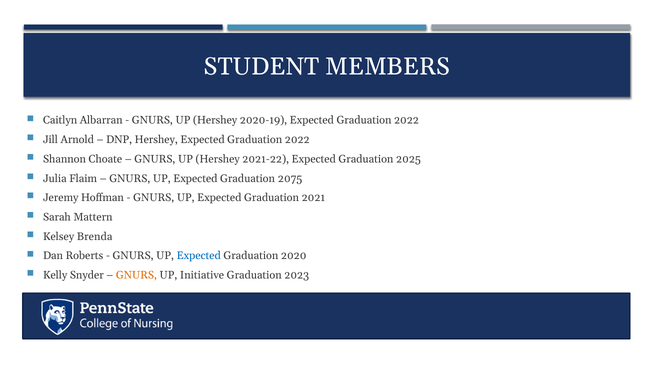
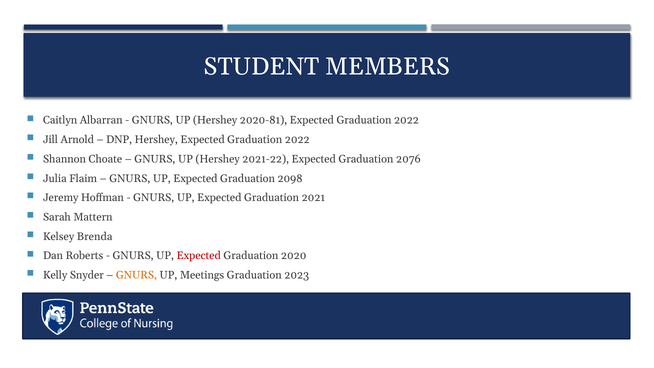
2020-19: 2020-19 -> 2020-81
2025: 2025 -> 2076
2075: 2075 -> 2098
Expected at (199, 256) colour: blue -> red
Initiative: Initiative -> Meetings
